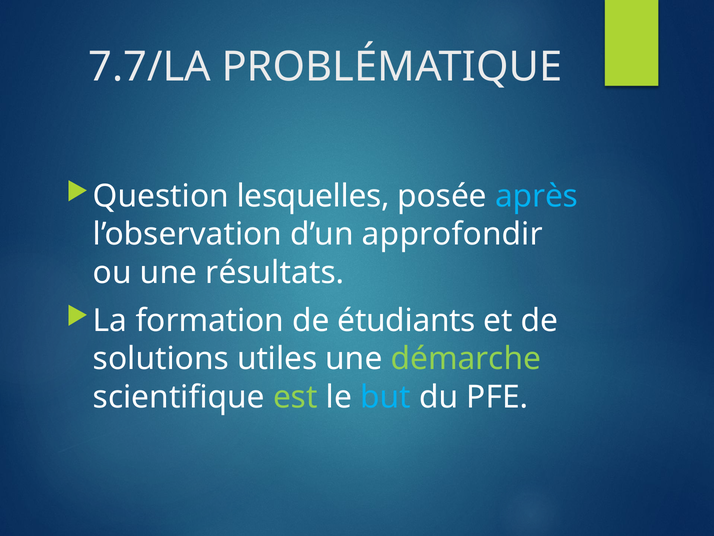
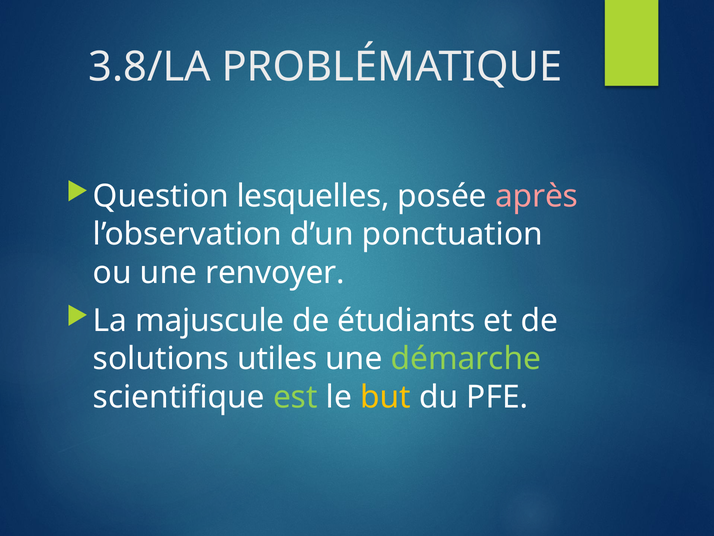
7.7/LA: 7.7/LA -> 3.8/LA
après colour: light blue -> pink
approfondir: approfondir -> ponctuation
résultats: résultats -> renvoyer
formation: formation -> majuscule
but colour: light blue -> yellow
